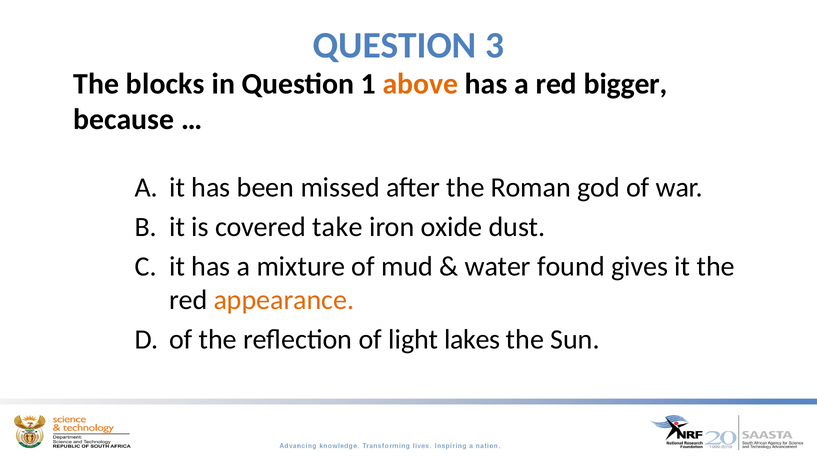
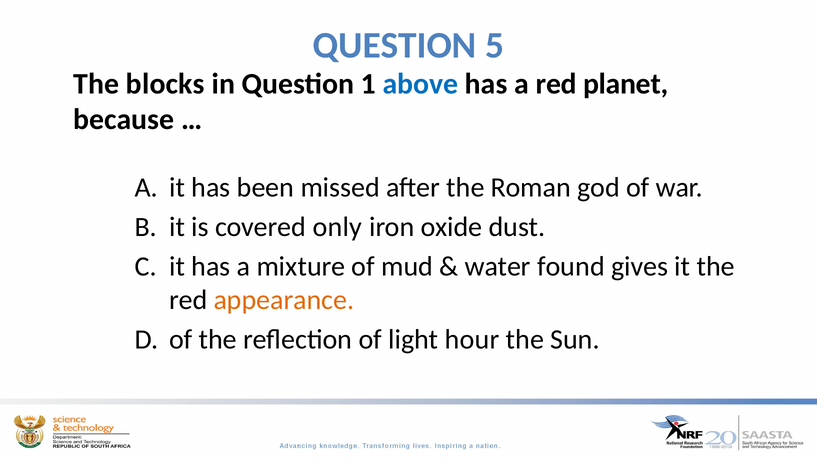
3: 3 -> 5
above colour: orange -> blue
bigger: bigger -> planet
take: take -> only
lakes: lakes -> hour
